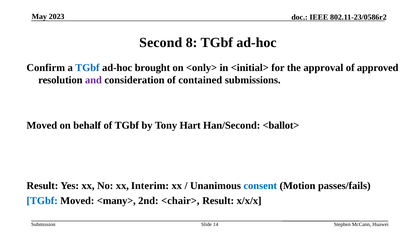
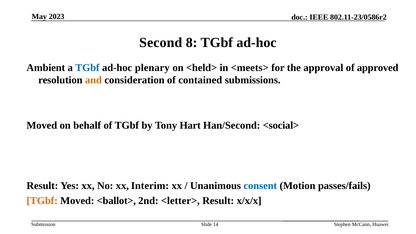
Confirm: Confirm -> Ambient
brought: brought -> plenary
<only>: <only> -> <held>
<initial>: <initial> -> <meets>
and colour: purple -> orange
<ballot>: <ballot> -> <social>
TGbf at (42, 201) colour: blue -> orange
<many>: <many> -> <ballot>
<chair>: <chair> -> <letter>
